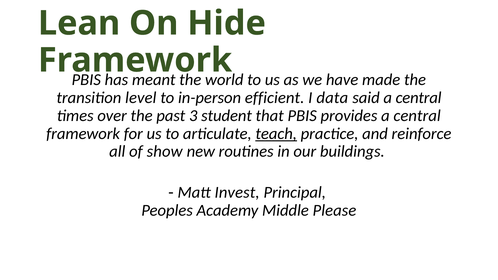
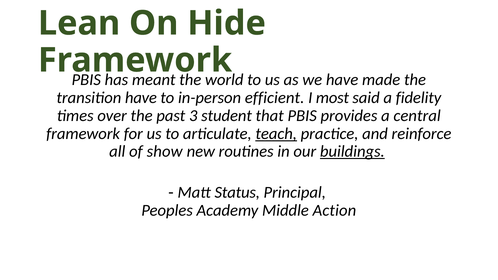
transition level: level -> have
data: data -> most
said a central: central -> fidelity
buildings underline: none -> present
Invest: Invest -> Status
Please: Please -> Action
